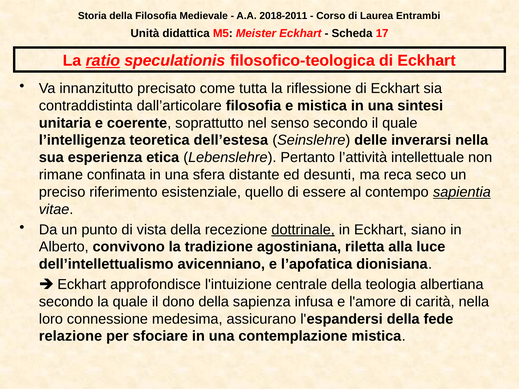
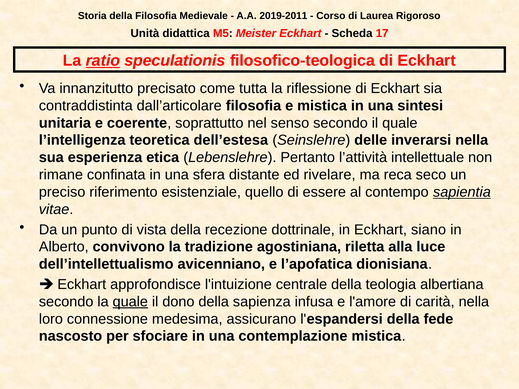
2018-2011: 2018-2011 -> 2019-2011
Entrambi: Entrambi -> Rigoroso
desunti: desunti -> rivelare
dottrinale underline: present -> none
quale at (130, 302) underline: none -> present
relazione: relazione -> nascosto
